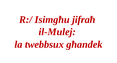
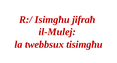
għandek: għandek -> tisimgħu
